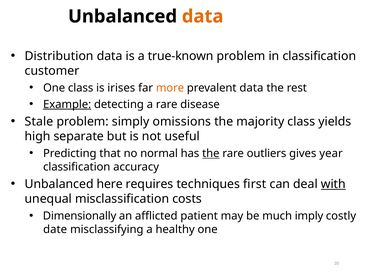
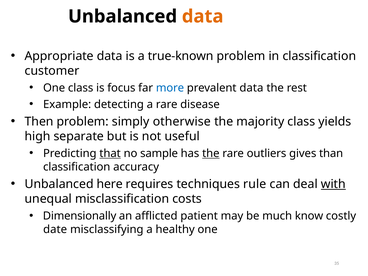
Distribution: Distribution -> Appropriate
irises: irises -> focus
more colour: orange -> blue
Example underline: present -> none
Stale: Stale -> Then
omissions: omissions -> otherwise
that underline: none -> present
normal: normal -> sample
year: year -> than
first: first -> rule
imply: imply -> know
